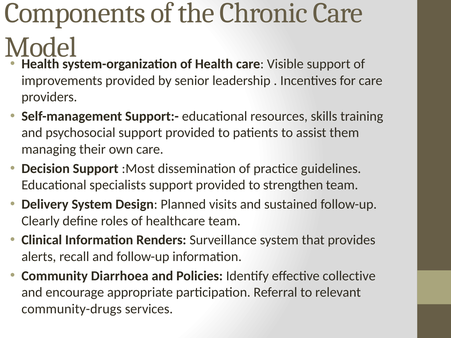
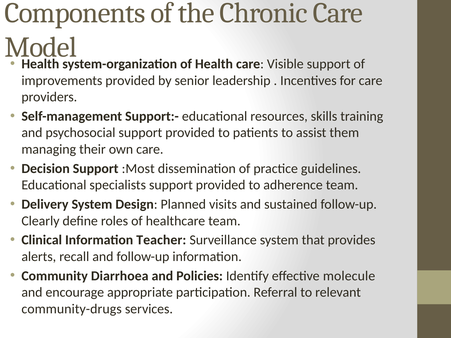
strengthen: strengthen -> adherence
Renders: Renders -> Teacher
collective: collective -> molecule
